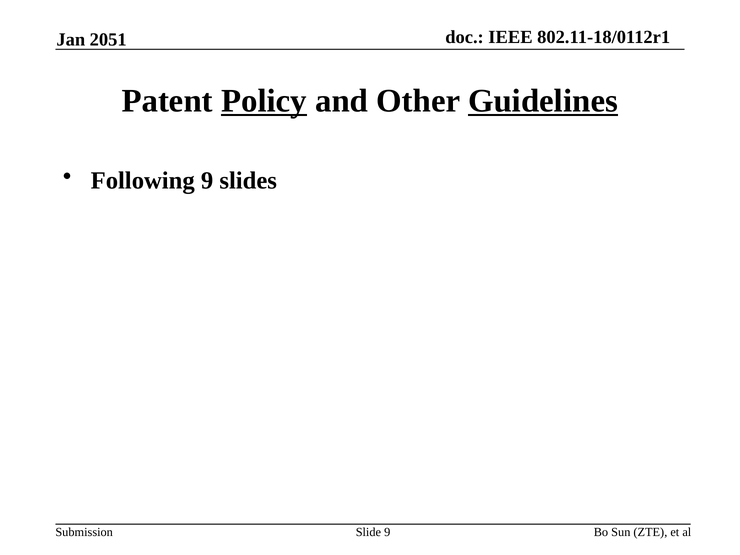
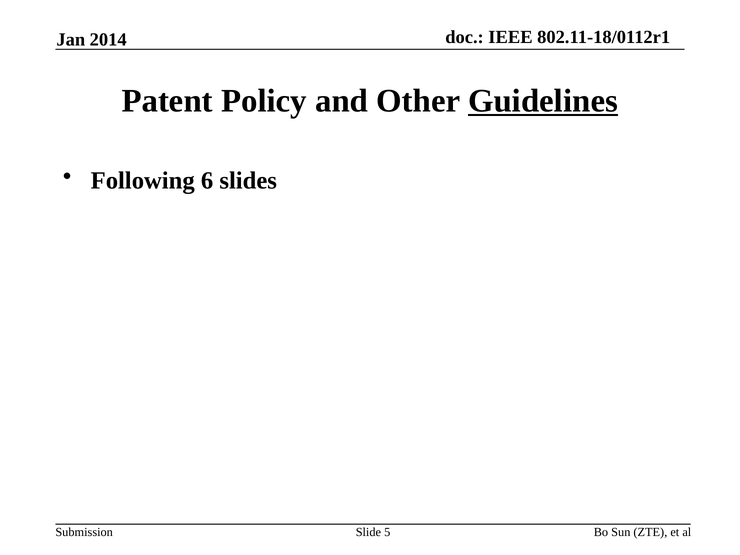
2051: 2051 -> 2014
Policy underline: present -> none
Following 9: 9 -> 6
Slide 9: 9 -> 5
